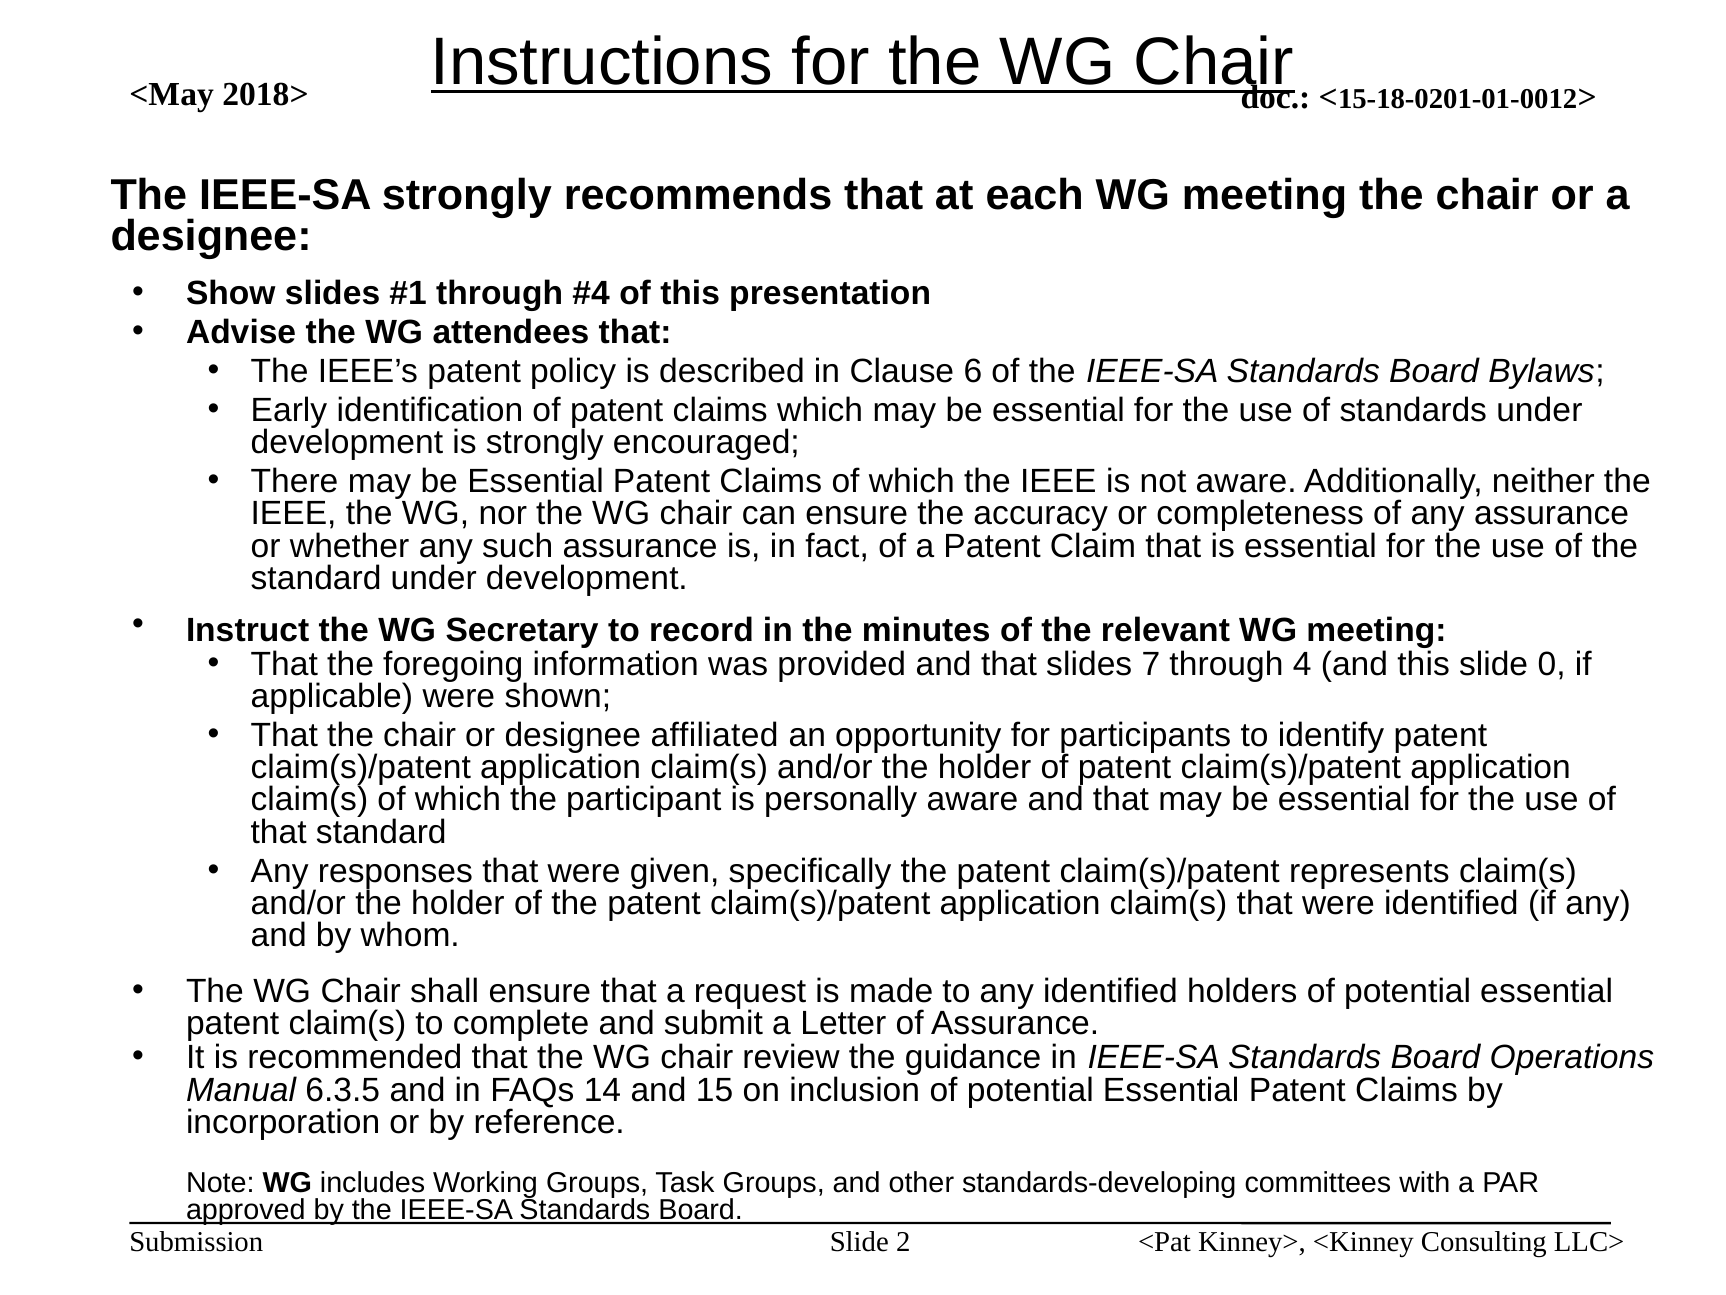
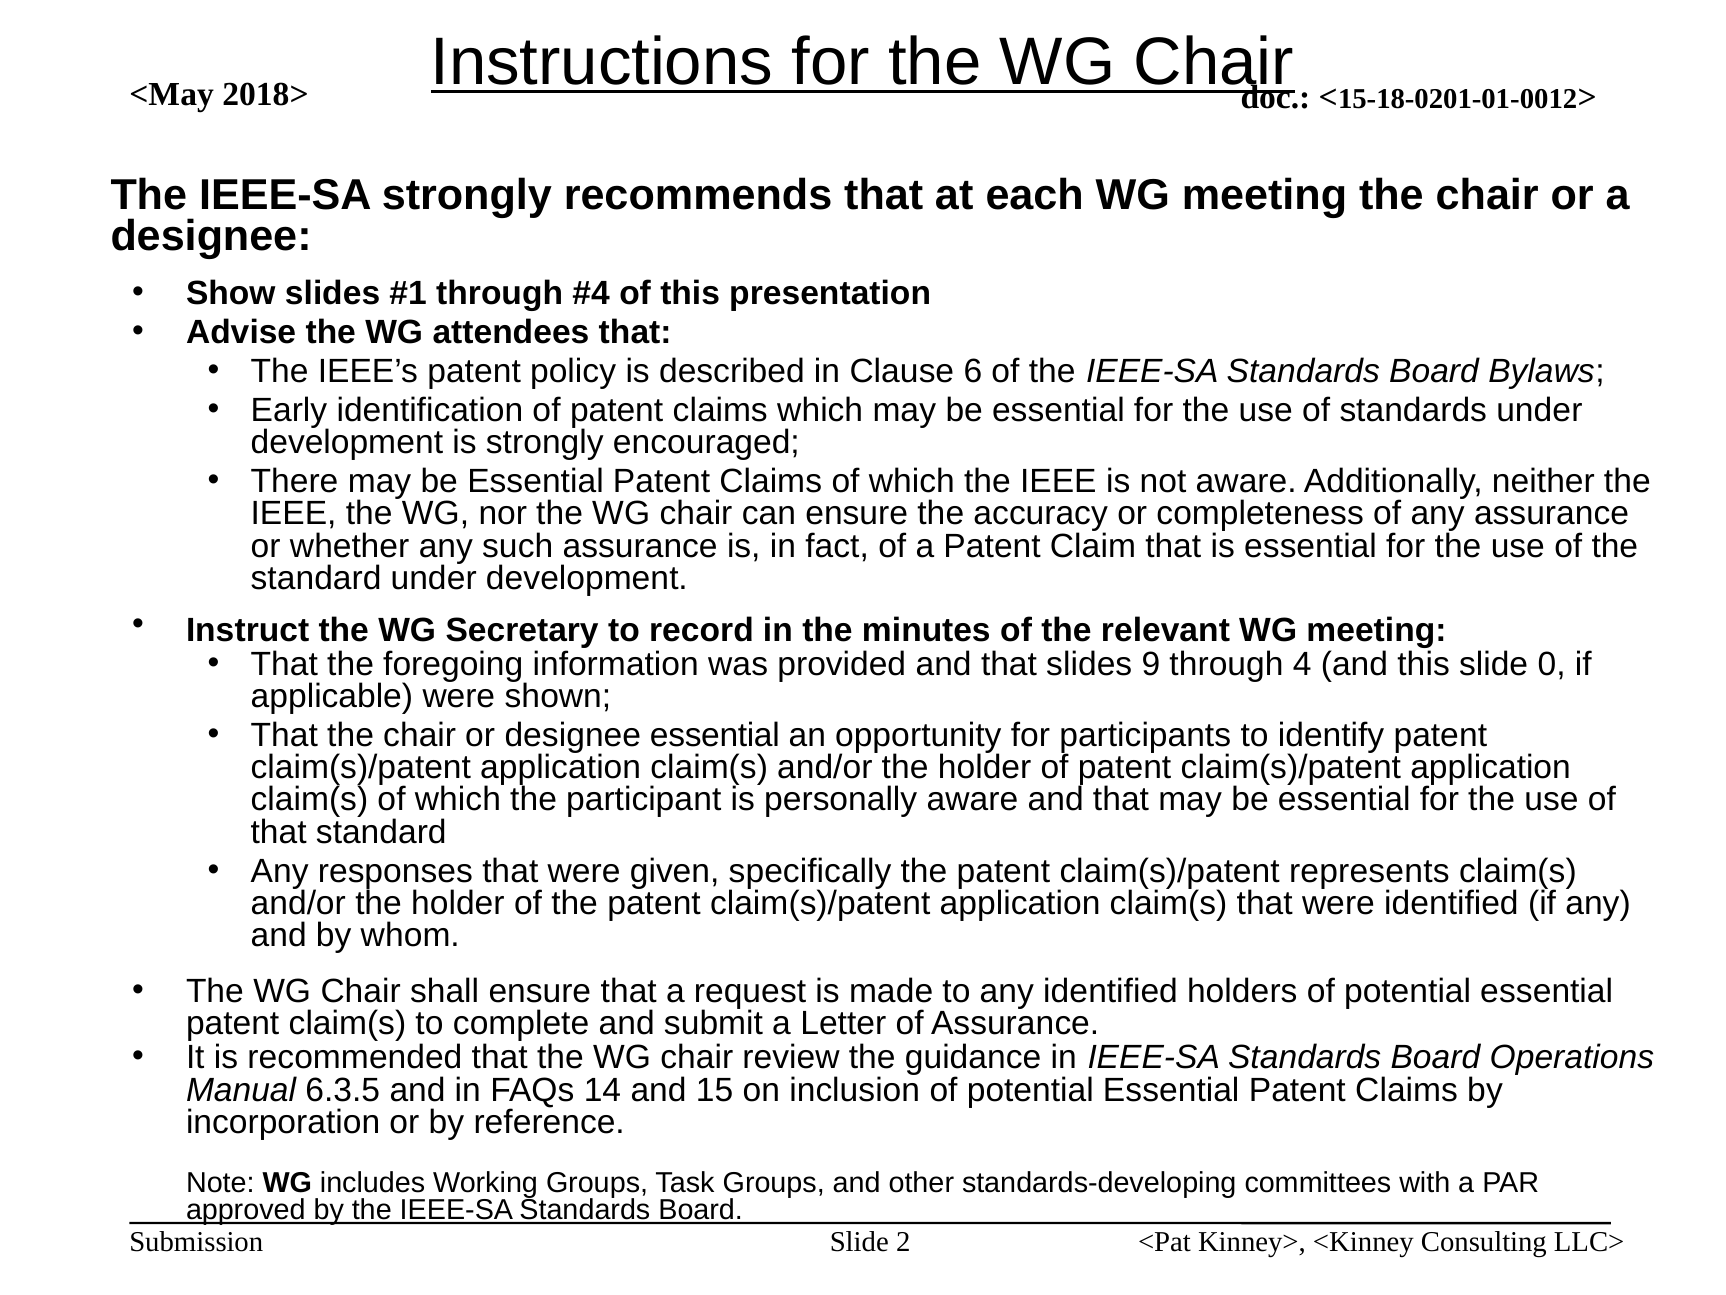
7: 7 -> 9
designee affiliated: affiliated -> essential
